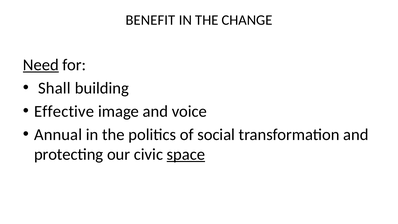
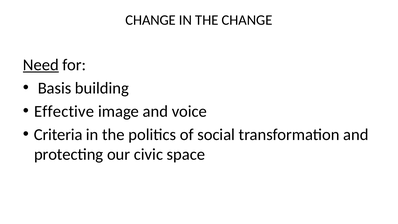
BENEFIT at (150, 20): BENEFIT -> CHANGE
Shall: Shall -> Basis
Annual: Annual -> Criteria
space underline: present -> none
